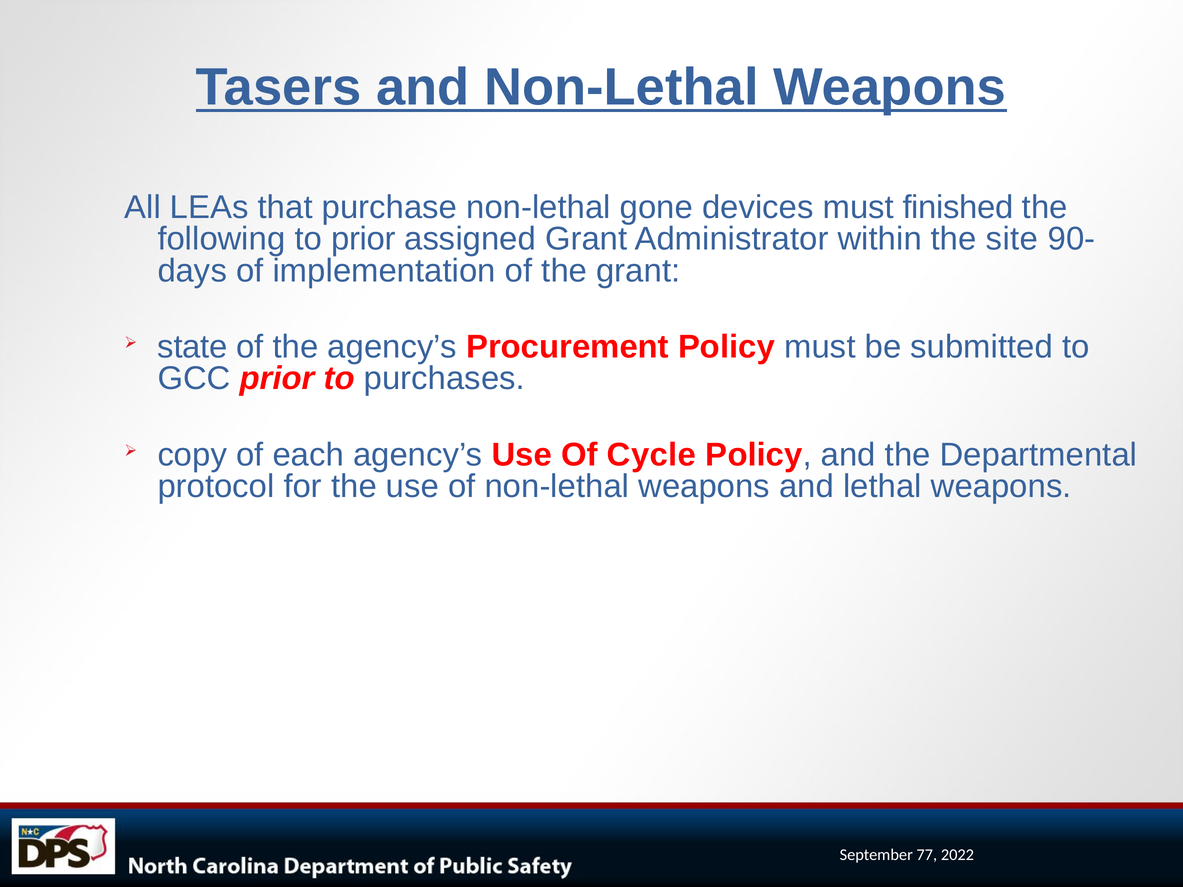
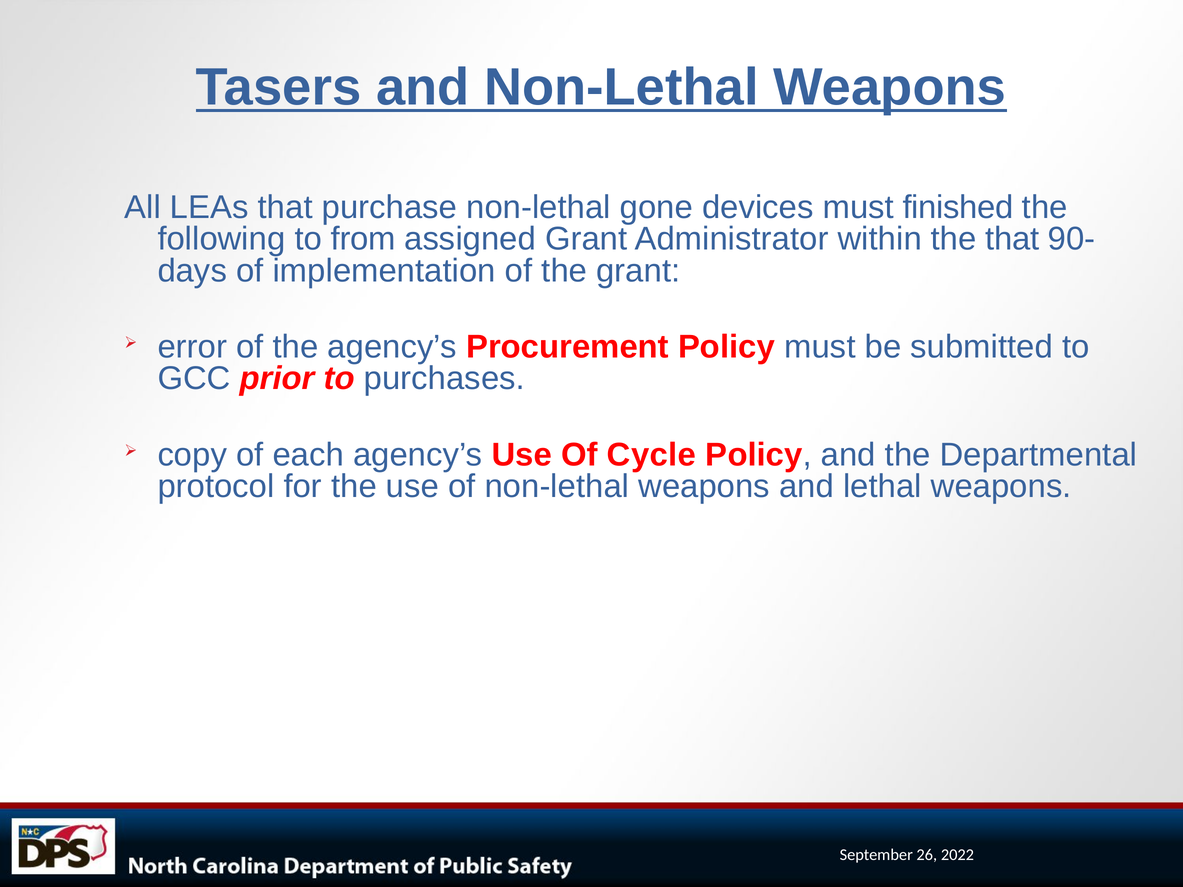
to prior: prior -> from
the site: site -> that
state: state -> error
77: 77 -> 26
